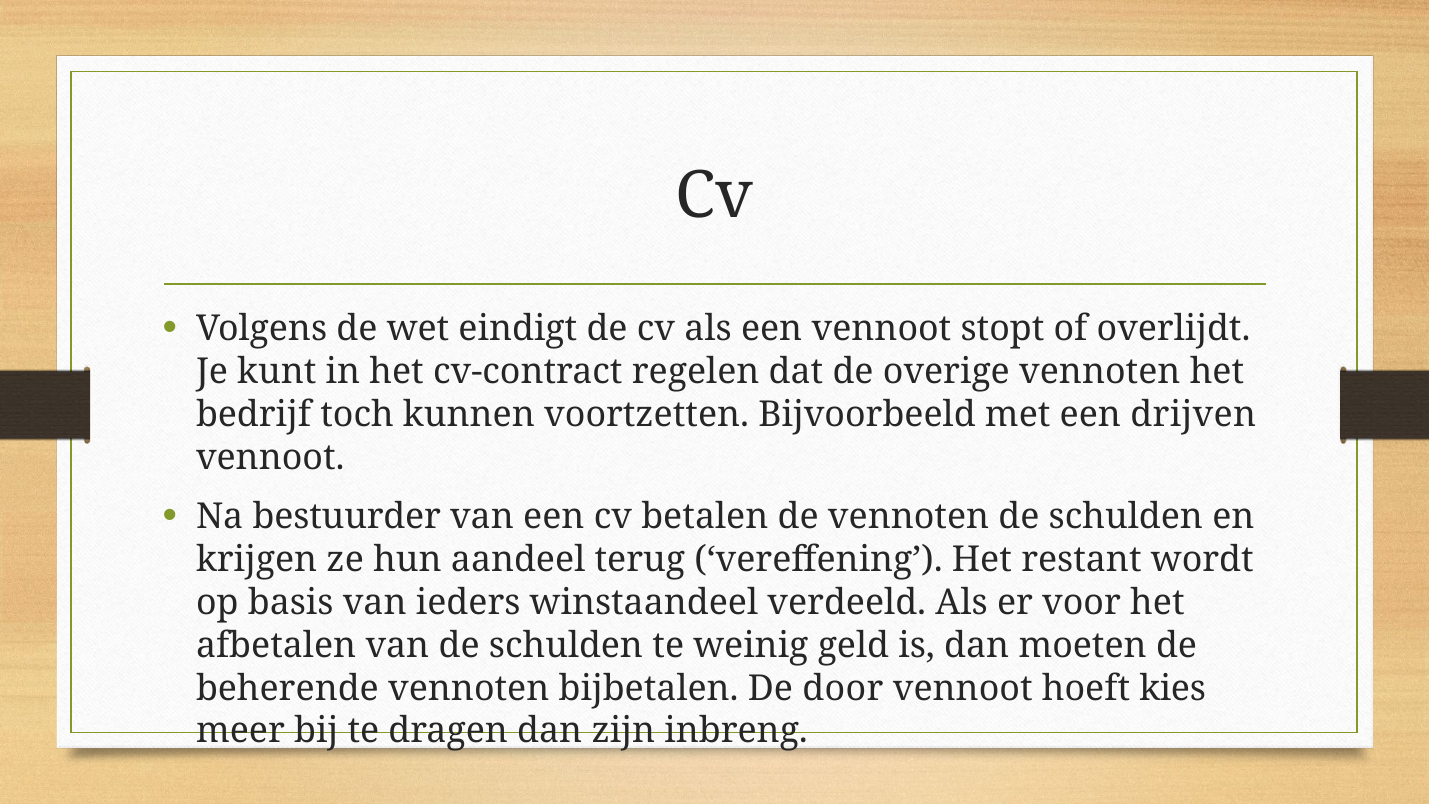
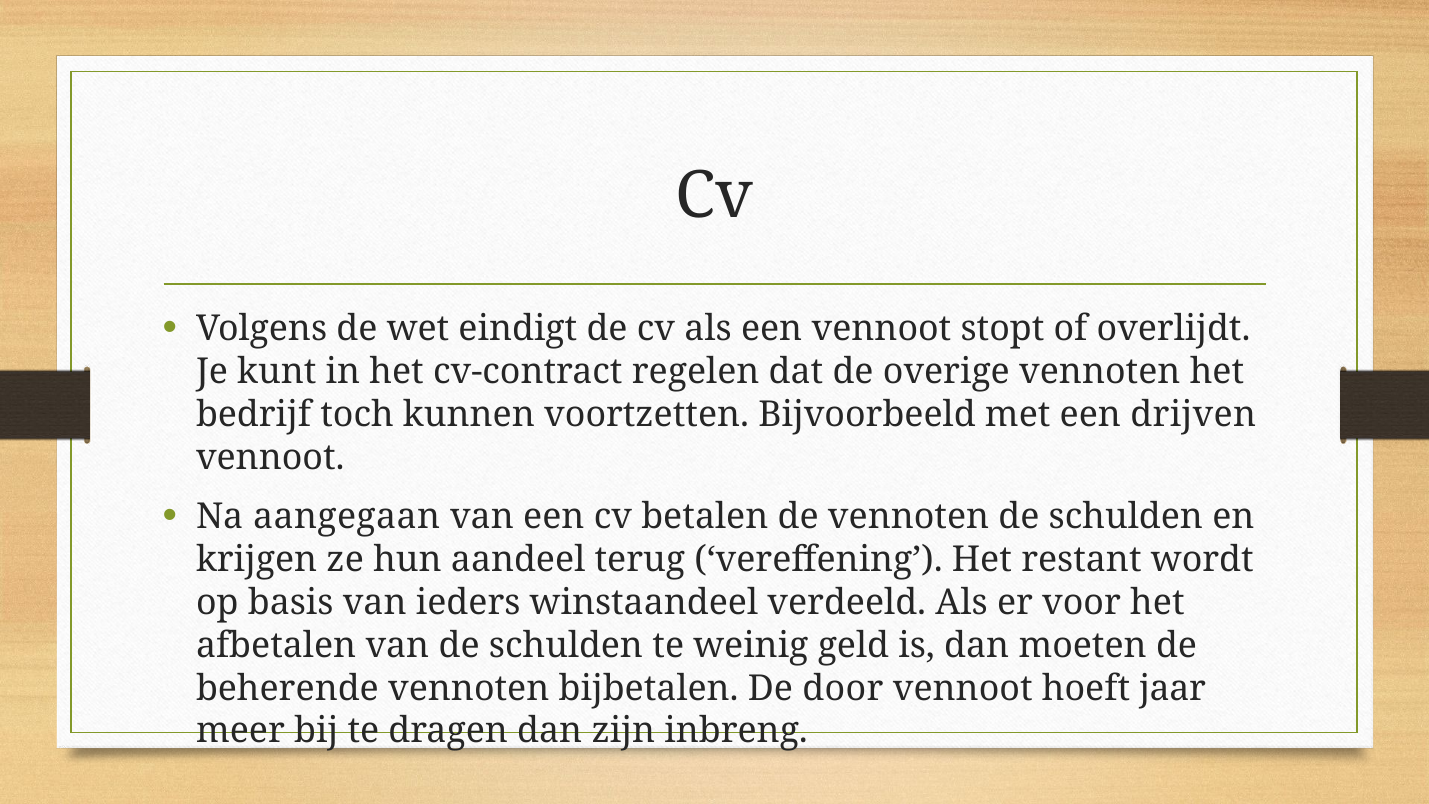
bestuurder: bestuurder -> aangegaan
kies: kies -> jaar
